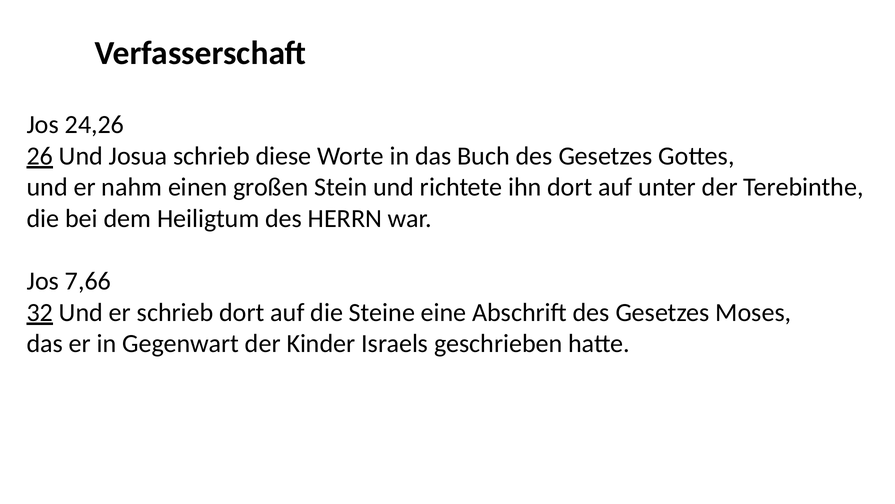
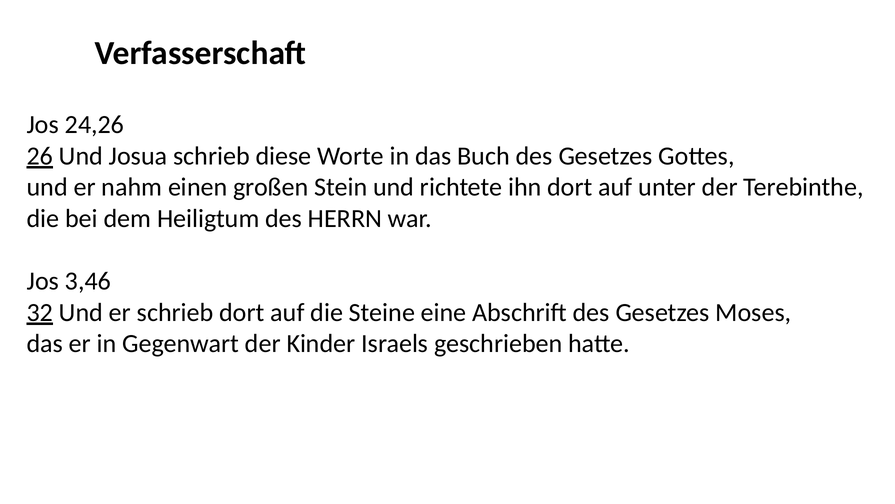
7,66: 7,66 -> 3,46
